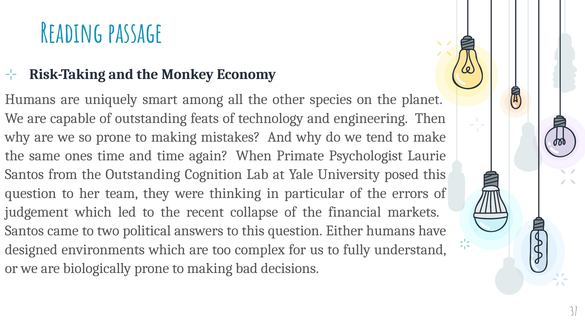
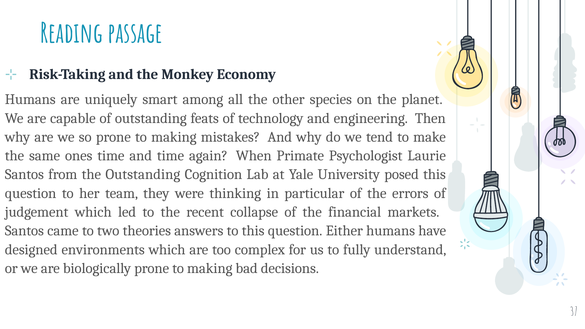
political: political -> theories
